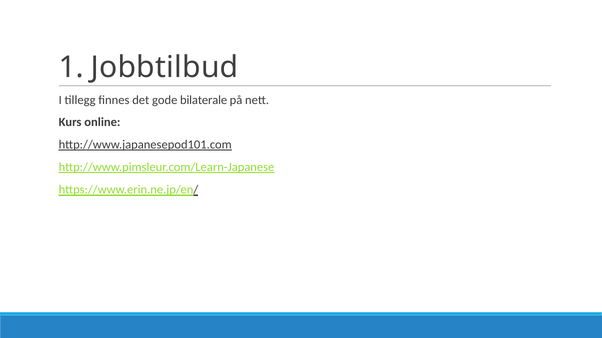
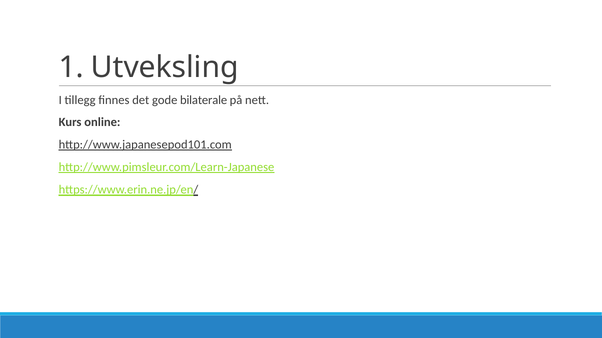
Jobbtilbud: Jobbtilbud -> Utveksling
